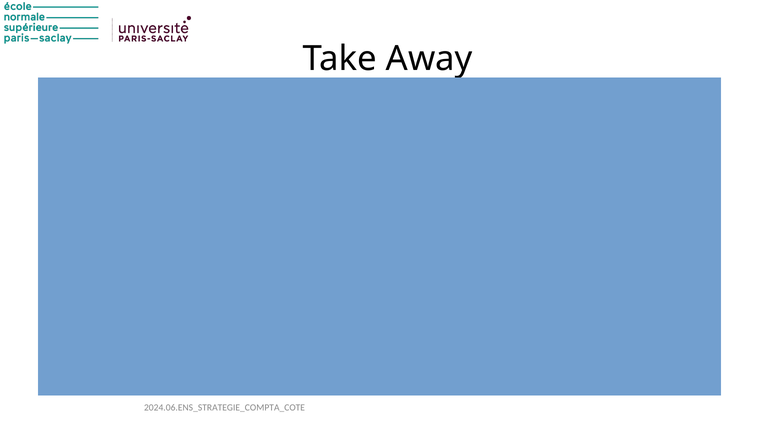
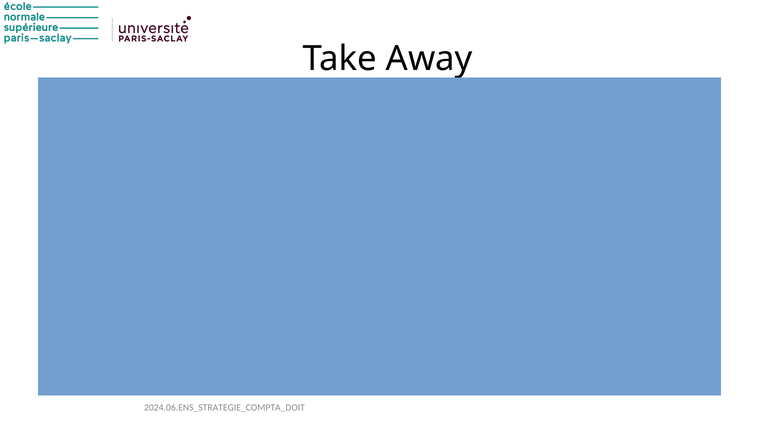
2024.06.ENS_STRATEGIE_COMPTA_COTE: 2024.06.ENS_STRATEGIE_COMPTA_COTE -> 2024.06.ENS_STRATEGIE_COMPTA_DOIT
